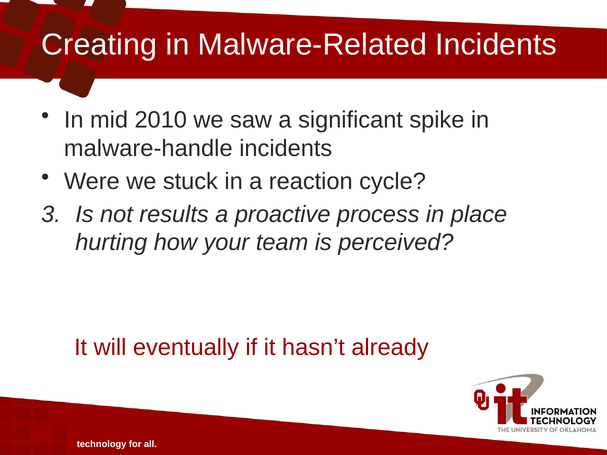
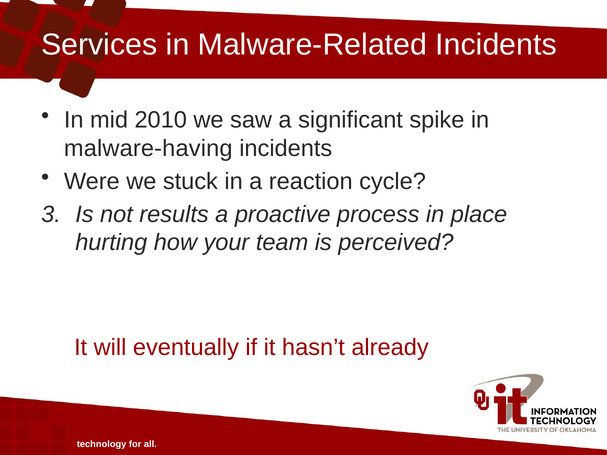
Creating: Creating -> Services
malware-handle: malware-handle -> malware-having
